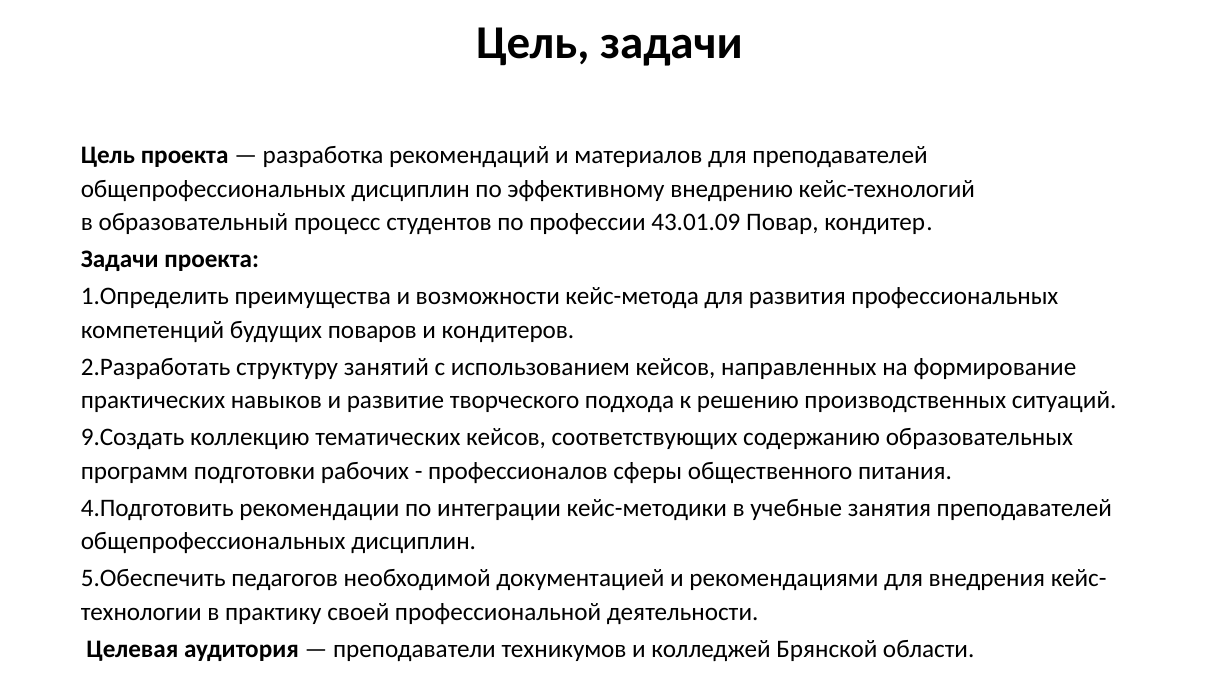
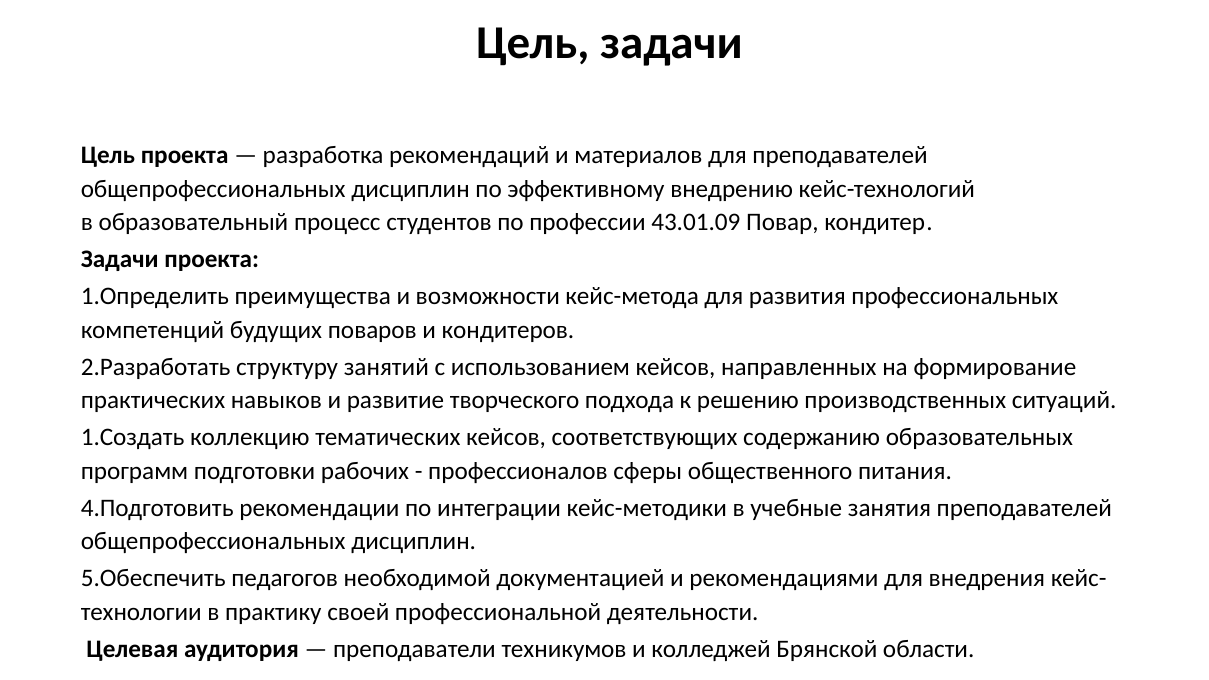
9.Создать: 9.Создать -> 1.Создать
